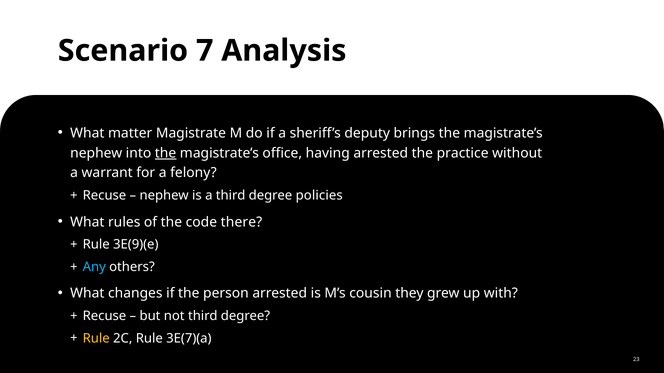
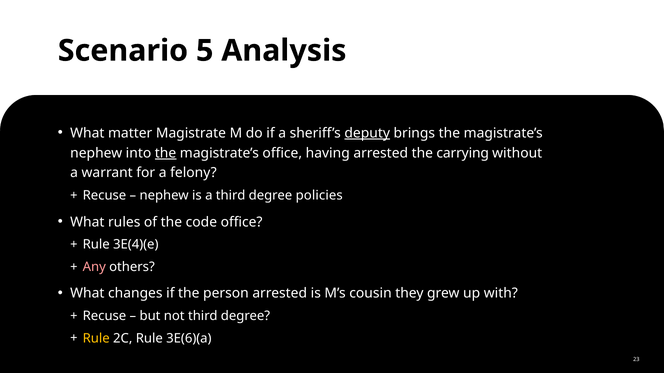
7: 7 -> 5
deputy underline: none -> present
practice: practice -> carrying
code there: there -> office
3E(9)(e: 3E(9)(e -> 3E(4)(e
Any colour: light blue -> pink
3E(7)(a: 3E(7)(a -> 3E(6)(a
